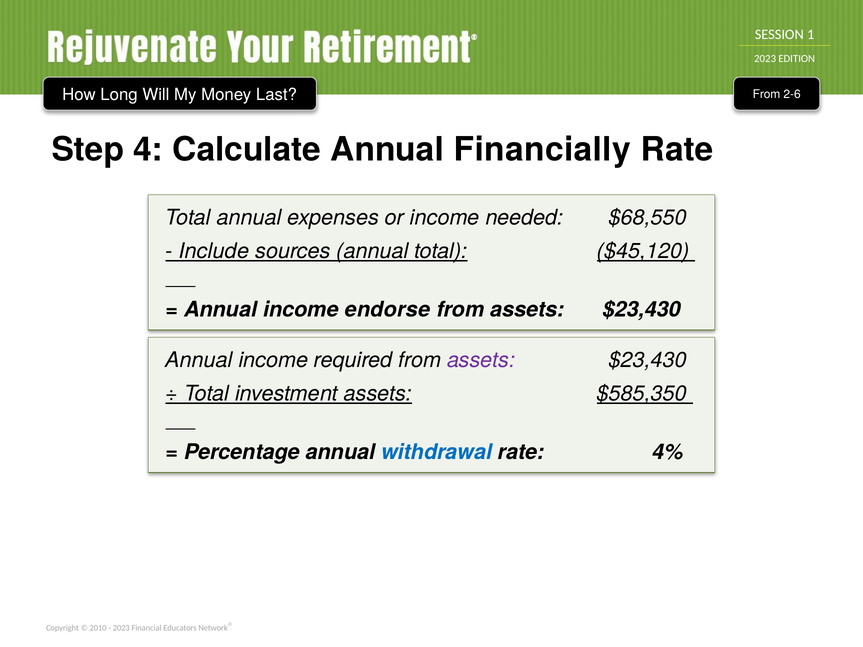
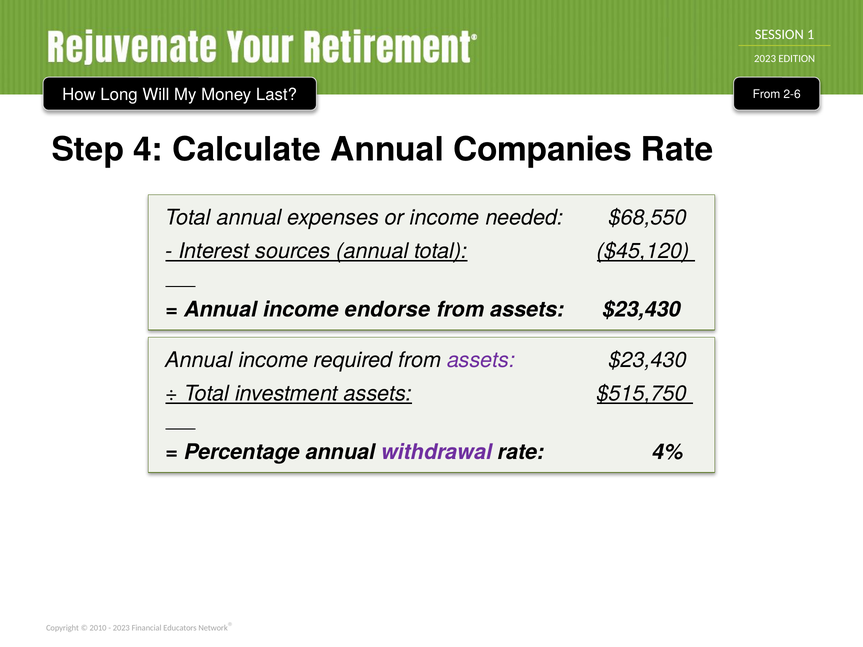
Financially: Financially -> Companies
Include: Include -> Interest
$585,350: $585,350 -> $515,750
withdrawal colour: blue -> purple
